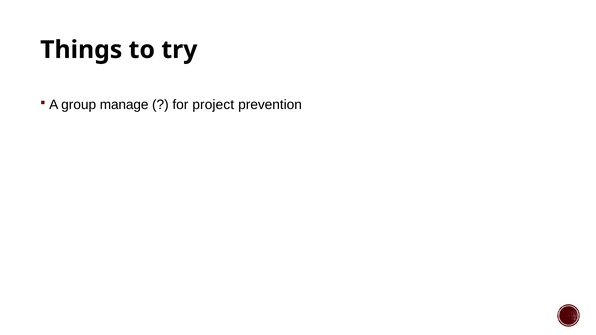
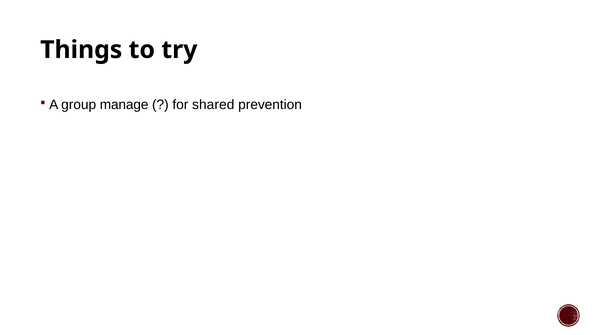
project: project -> shared
